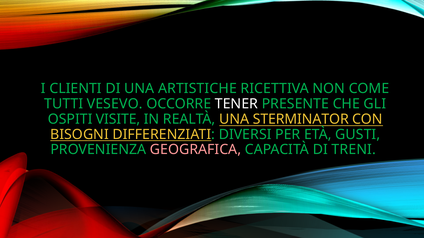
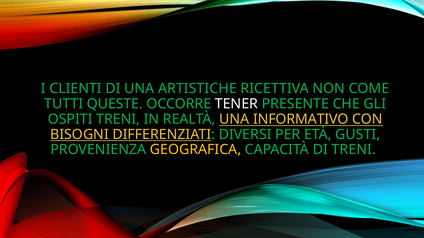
VESEVO: VESEVO -> QUESTE
OSPITI VISITE: VISITE -> TRENI
STERMINATOR: STERMINATOR -> INFORMATIVO
GEOGRAFICA colour: pink -> yellow
